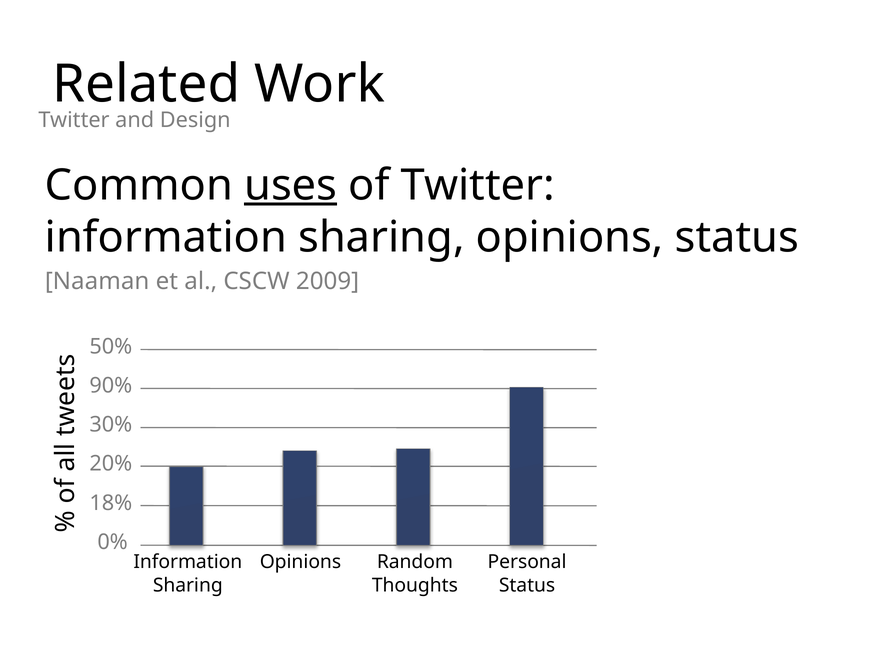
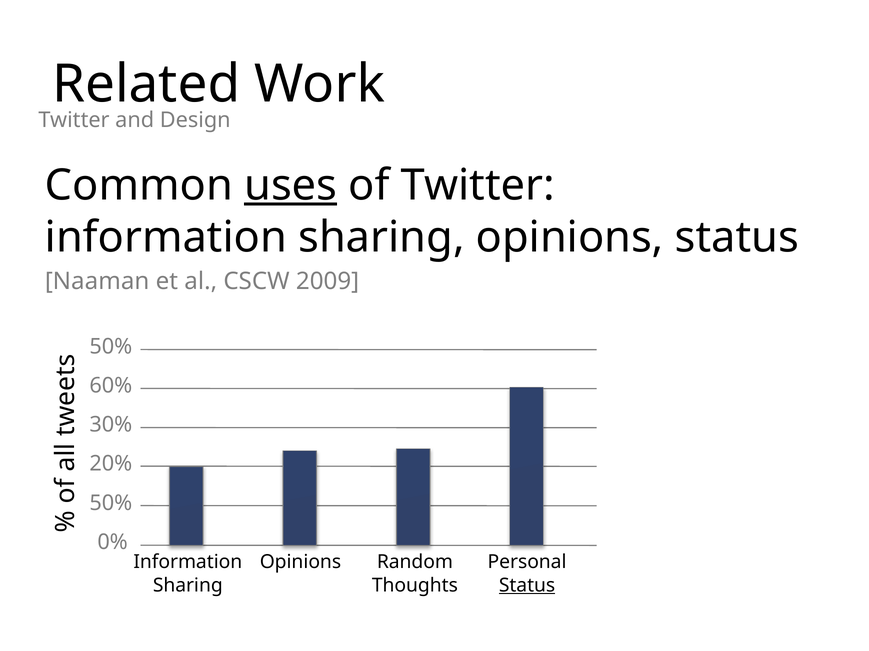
90%: 90% -> 60%
18% at (111, 503): 18% -> 50%
Status at (527, 586) underline: none -> present
